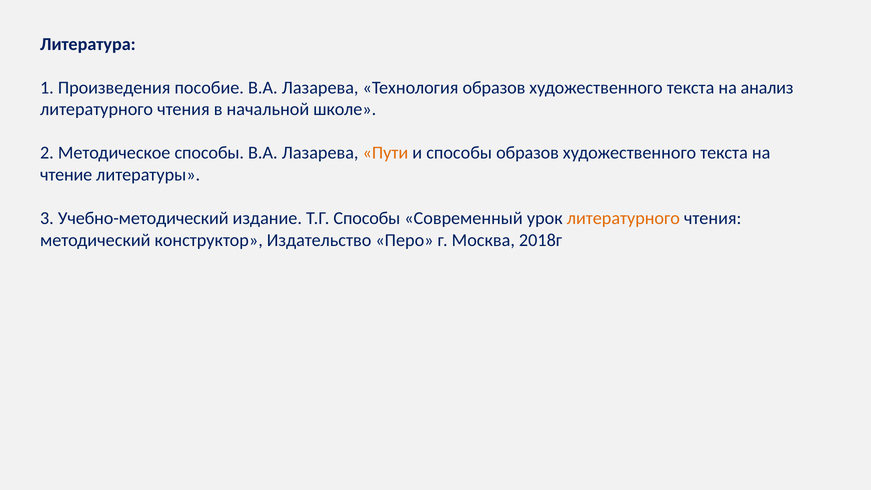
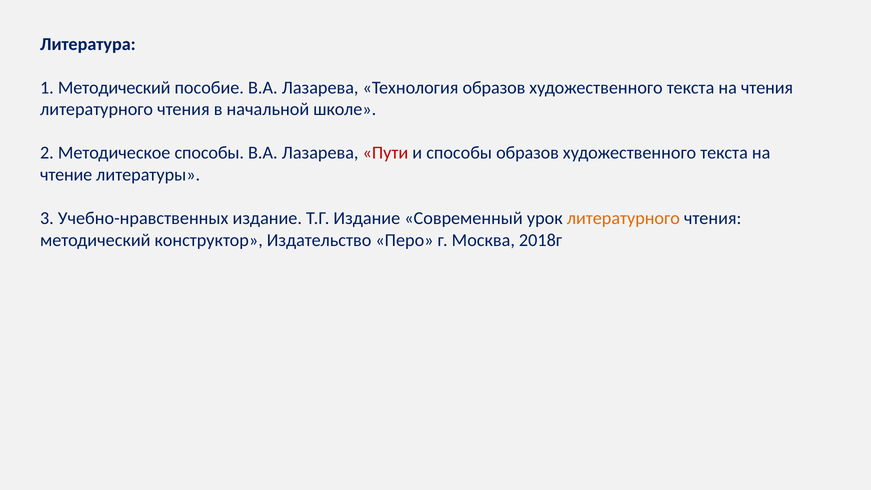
1 Произведения: Произведения -> Методический
на анализ: анализ -> чтения
Пути colour: orange -> red
Учебно-методический: Учебно-методический -> Учебно-нравственных
Т.Г Способы: Способы -> Издание
